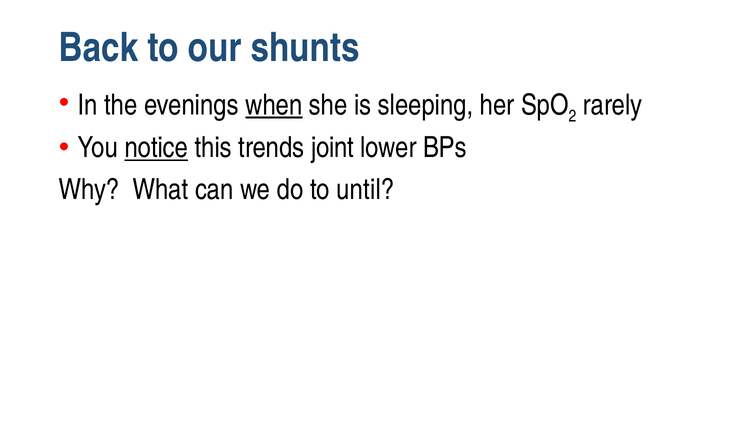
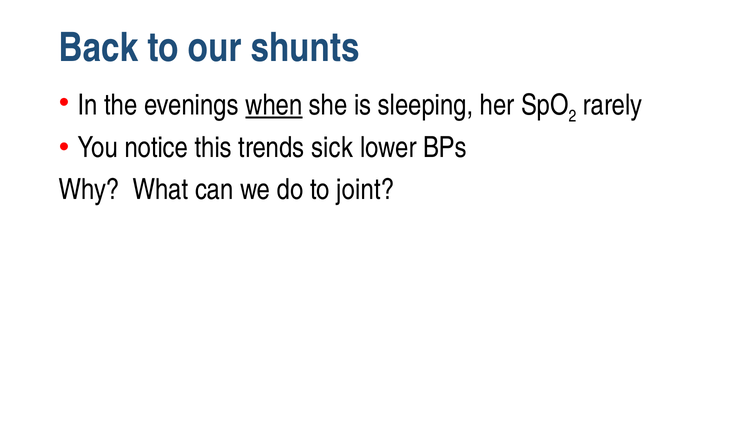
notice underline: present -> none
joint: joint -> sick
until: until -> joint
